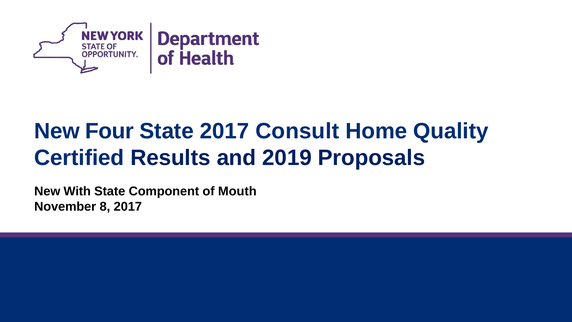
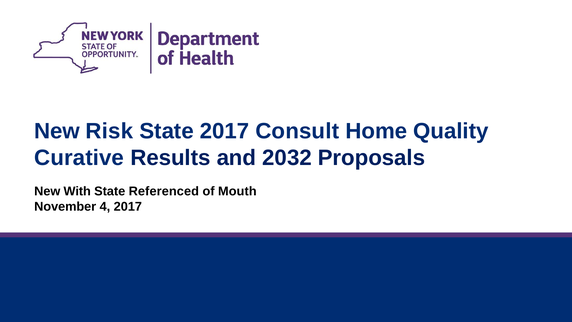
Four: Four -> Risk
Certified: Certified -> Curative
2019: 2019 -> 2032
Component: Component -> Referenced
8: 8 -> 4
